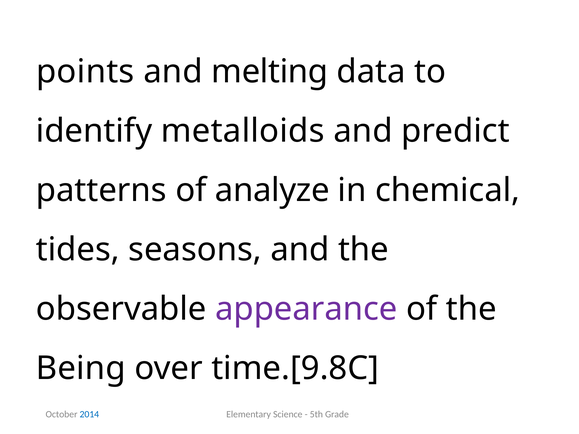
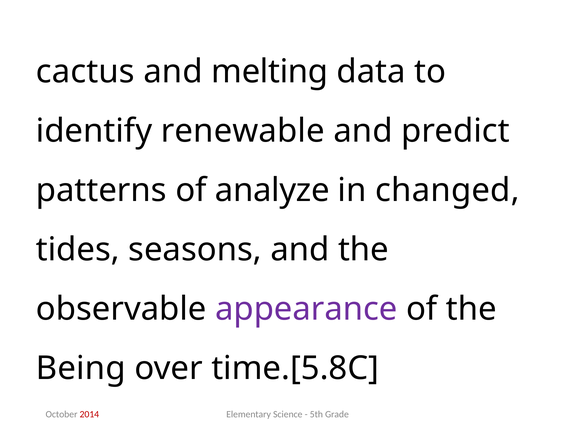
points: points -> cactus
metalloids: metalloids -> renewable
chemical: chemical -> changed
time.[9.8C: time.[9.8C -> time.[5.8C
2014 colour: blue -> red
